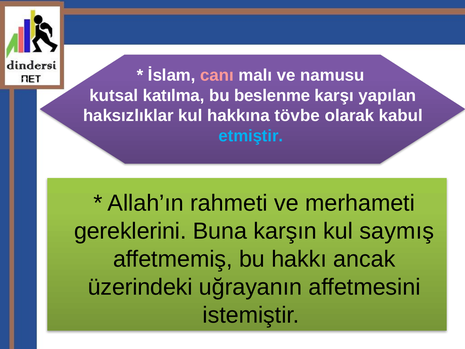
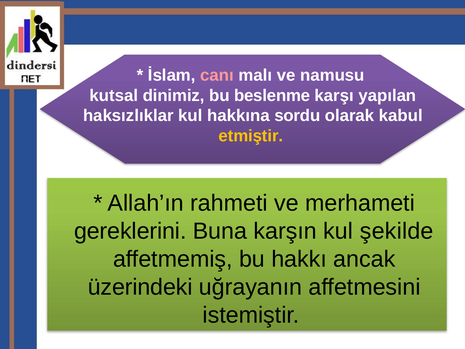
katılma: katılma -> dinimiz
tövbe: tövbe -> sordu
etmiştir colour: light blue -> yellow
saymış: saymış -> şekilde
